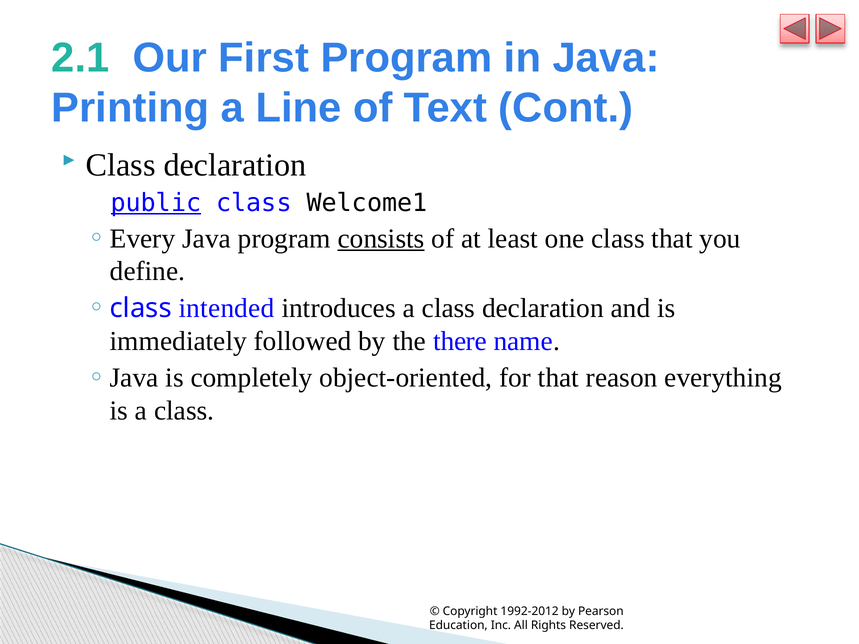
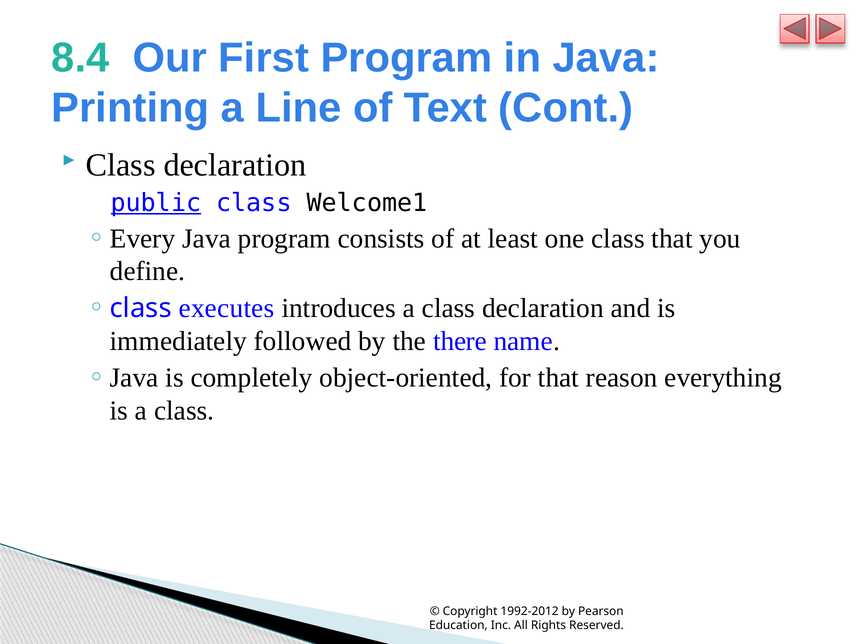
2.1: 2.1 -> 8.4
consists underline: present -> none
intended: intended -> executes
